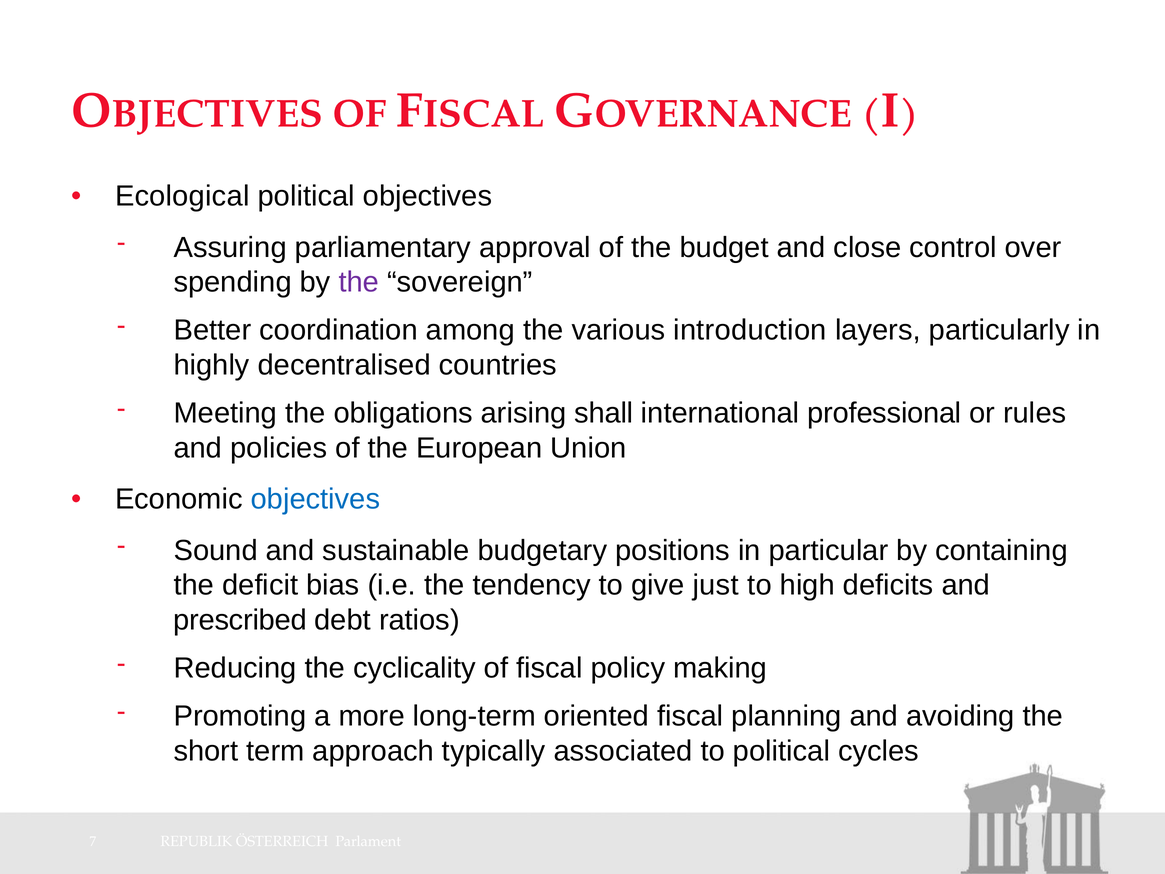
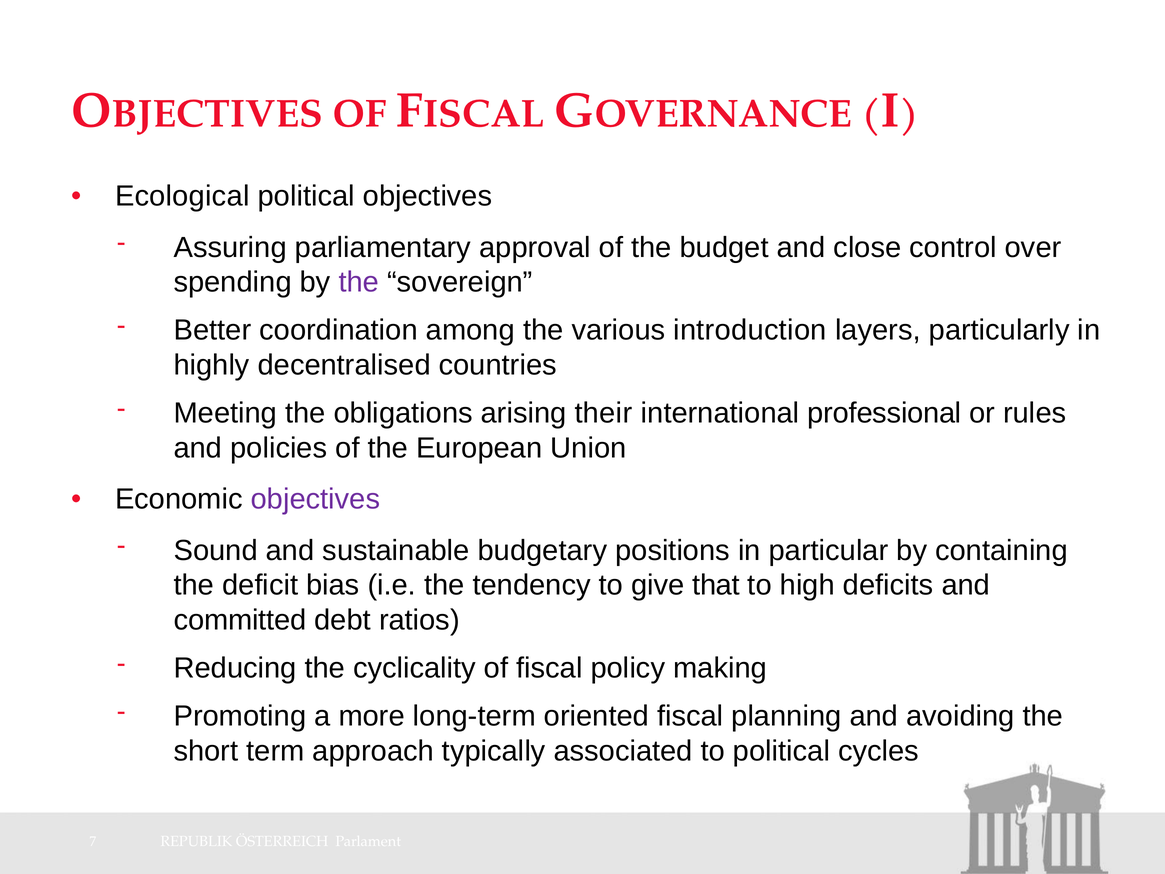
shall: shall -> their
objectives at (315, 499) colour: blue -> purple
just: just -> that
prescribed: prescribed -> committed
